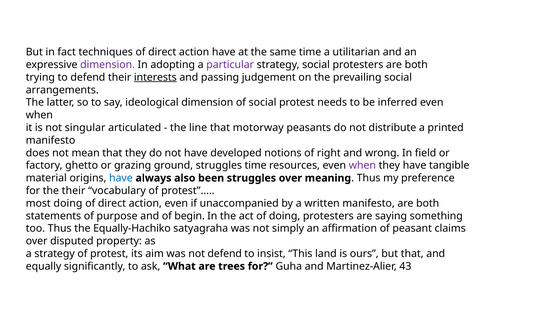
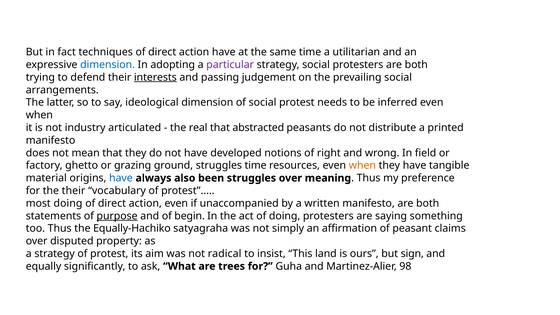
dimension at (108, 65) colour: purple -> blue
singular: singular -> industry
line: line -> real
motorway: motorway -> abstracted
when at (362, 165) colour: purple -> orange
purpose underline: none -> present
not defend: defend -> radical
but that: that -> sign
43: 43 -> 98
